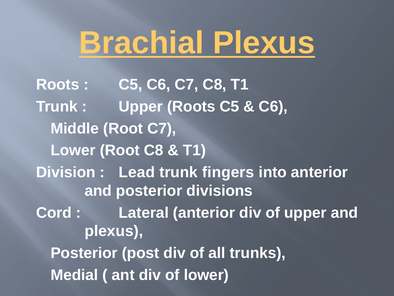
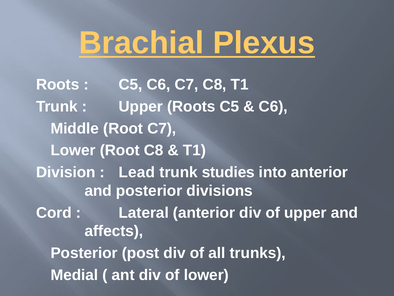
fingers: fingers -> studies
plexus at (114, 231): plexus -> affects
